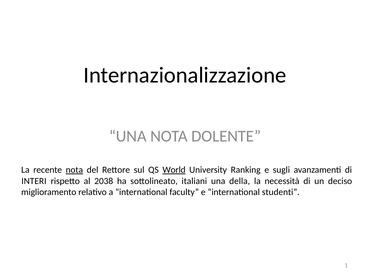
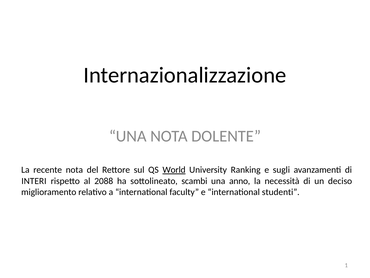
nota at (74, 170) underline: present -> none
2038: 2038 -> 2088
italiani: italiani -> scambi
della: della -> anno
